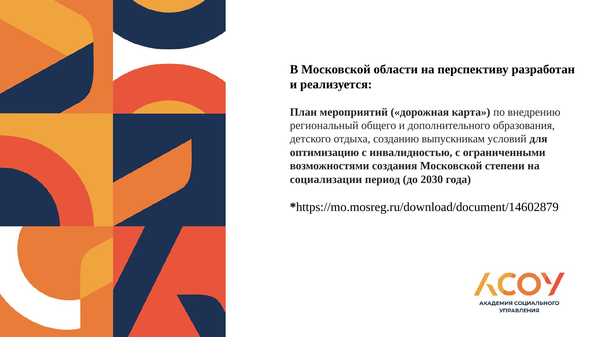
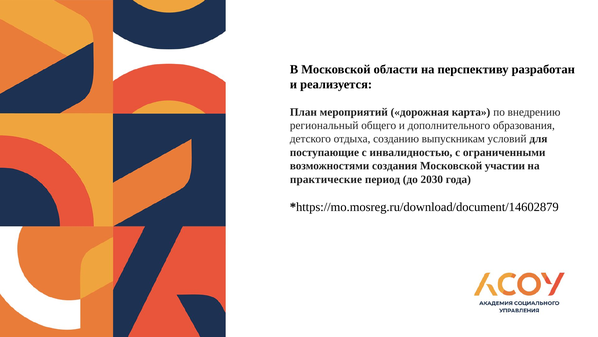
оптимизацию: оптимизацию -> поступающие
степени: степени -> участии
социализации: социализации -> практические
